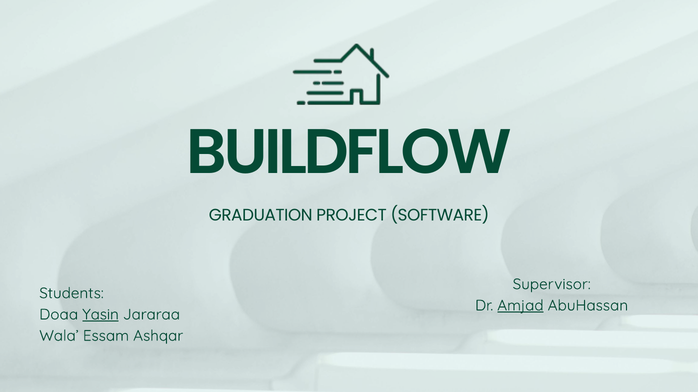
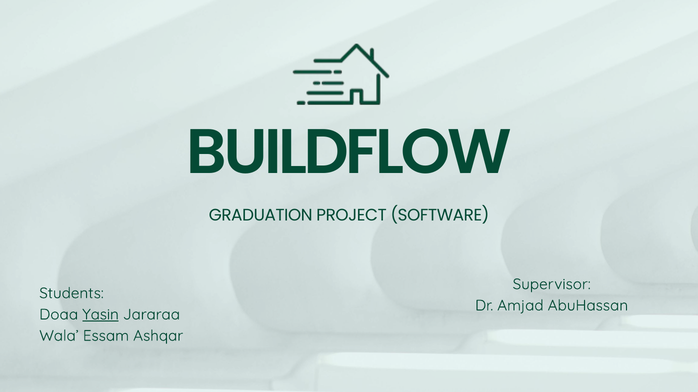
Amjad underline: present -> none
